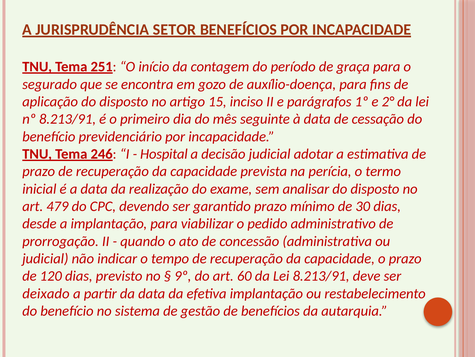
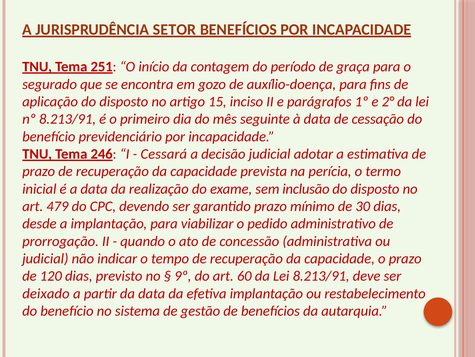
Hospital: Hospital -> Cessará
analisar: analisar -> inclusão
